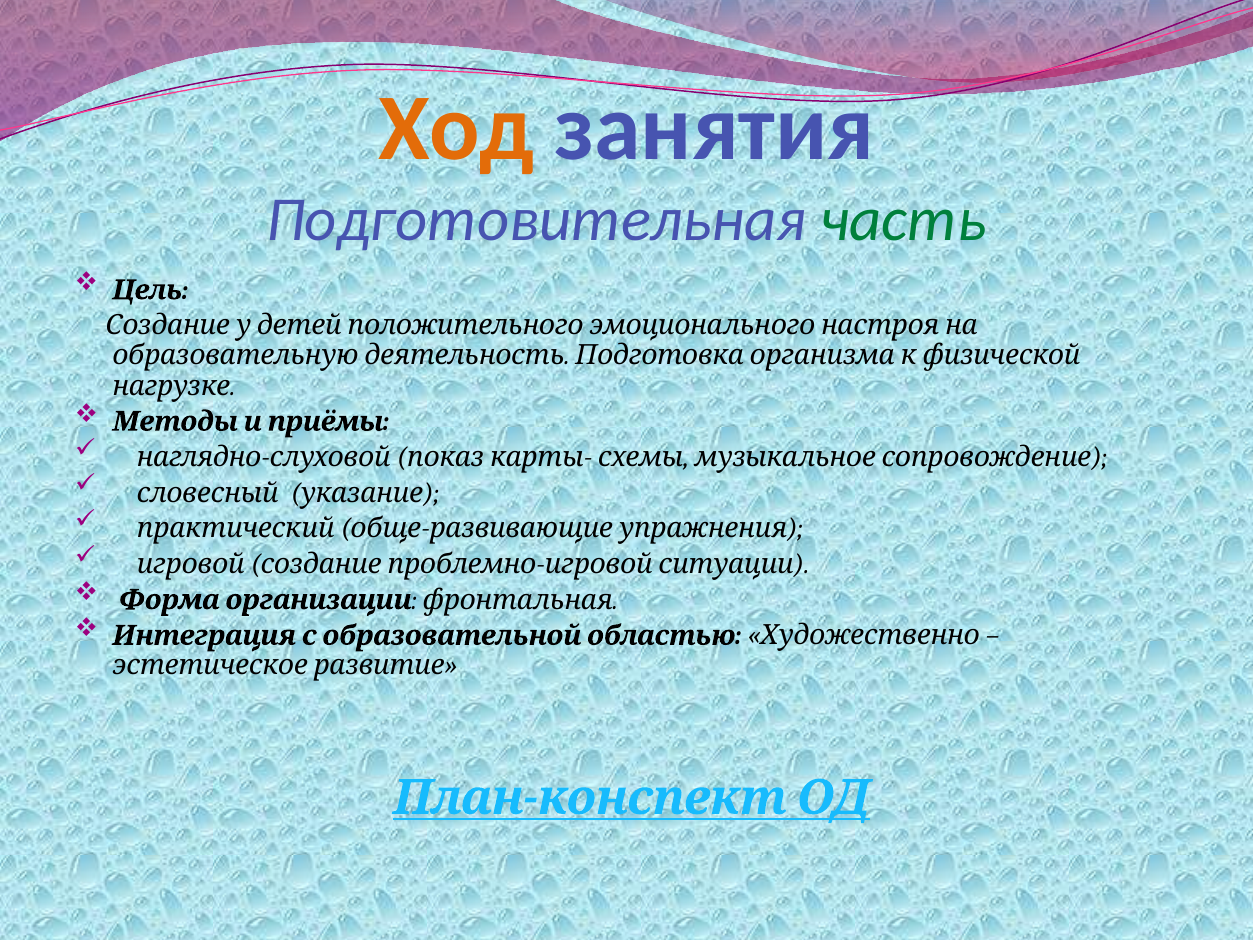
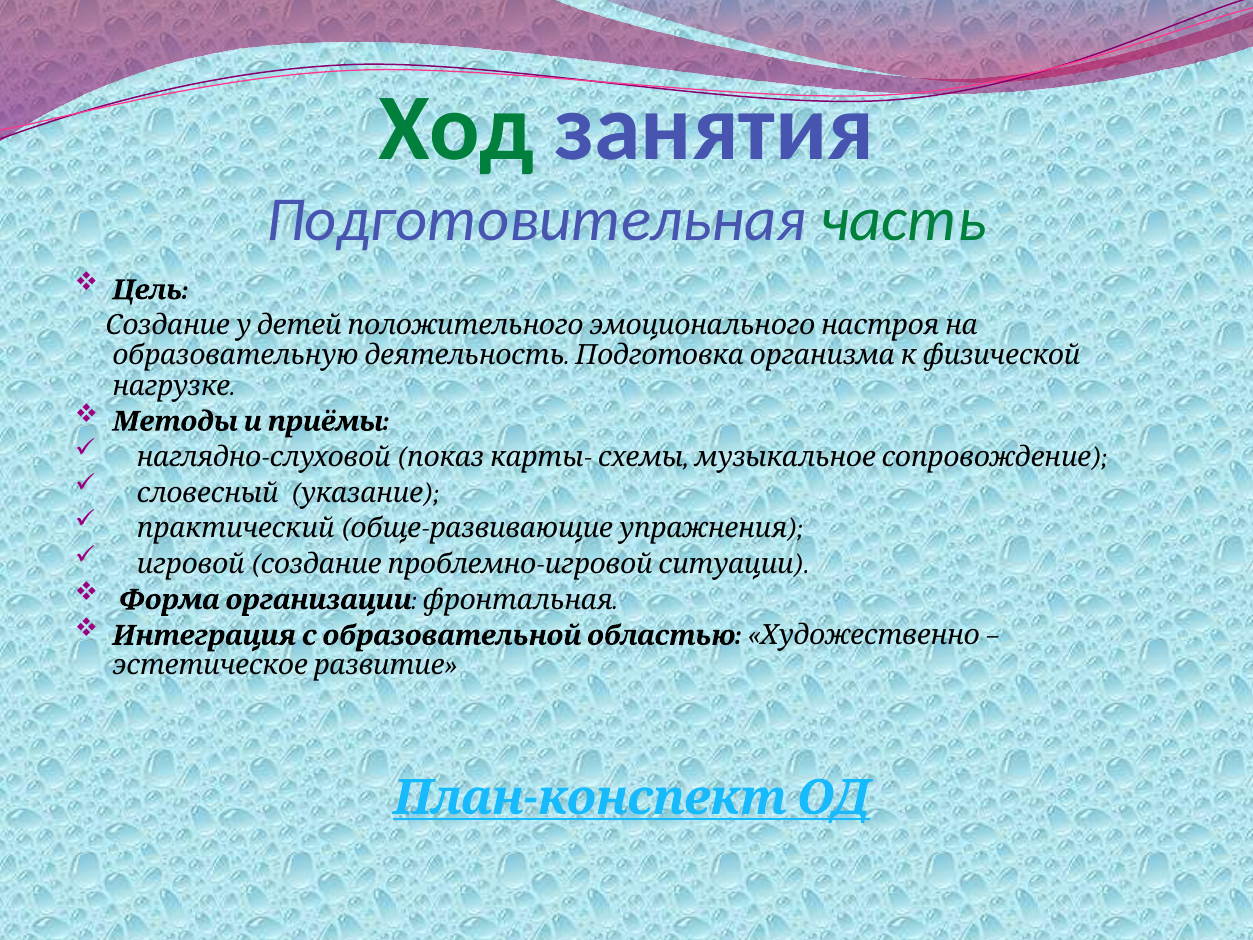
Ход colour: orange -> green
